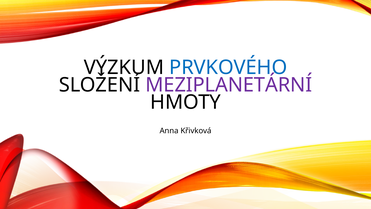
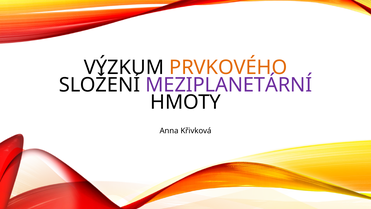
PRVKOVÉHO colour: blue -> orange
